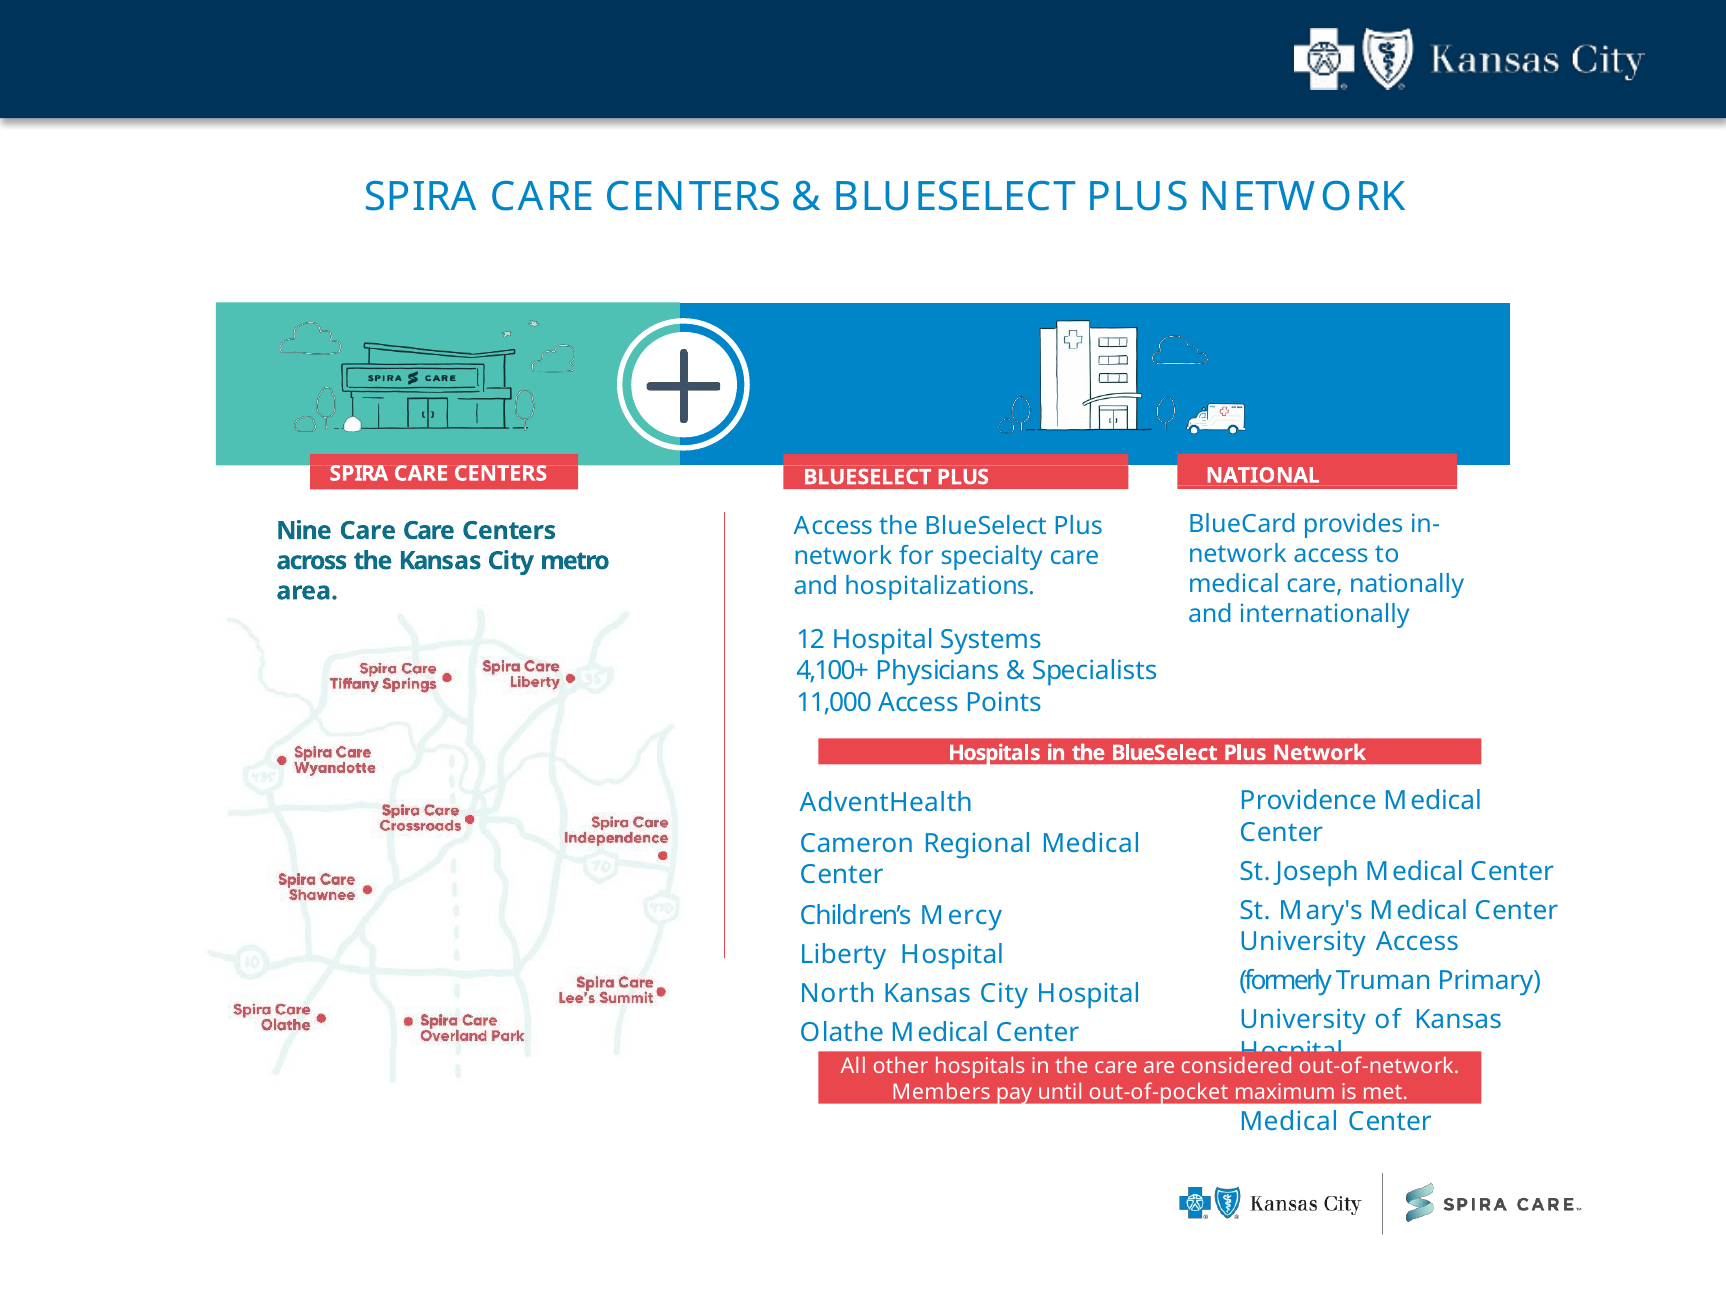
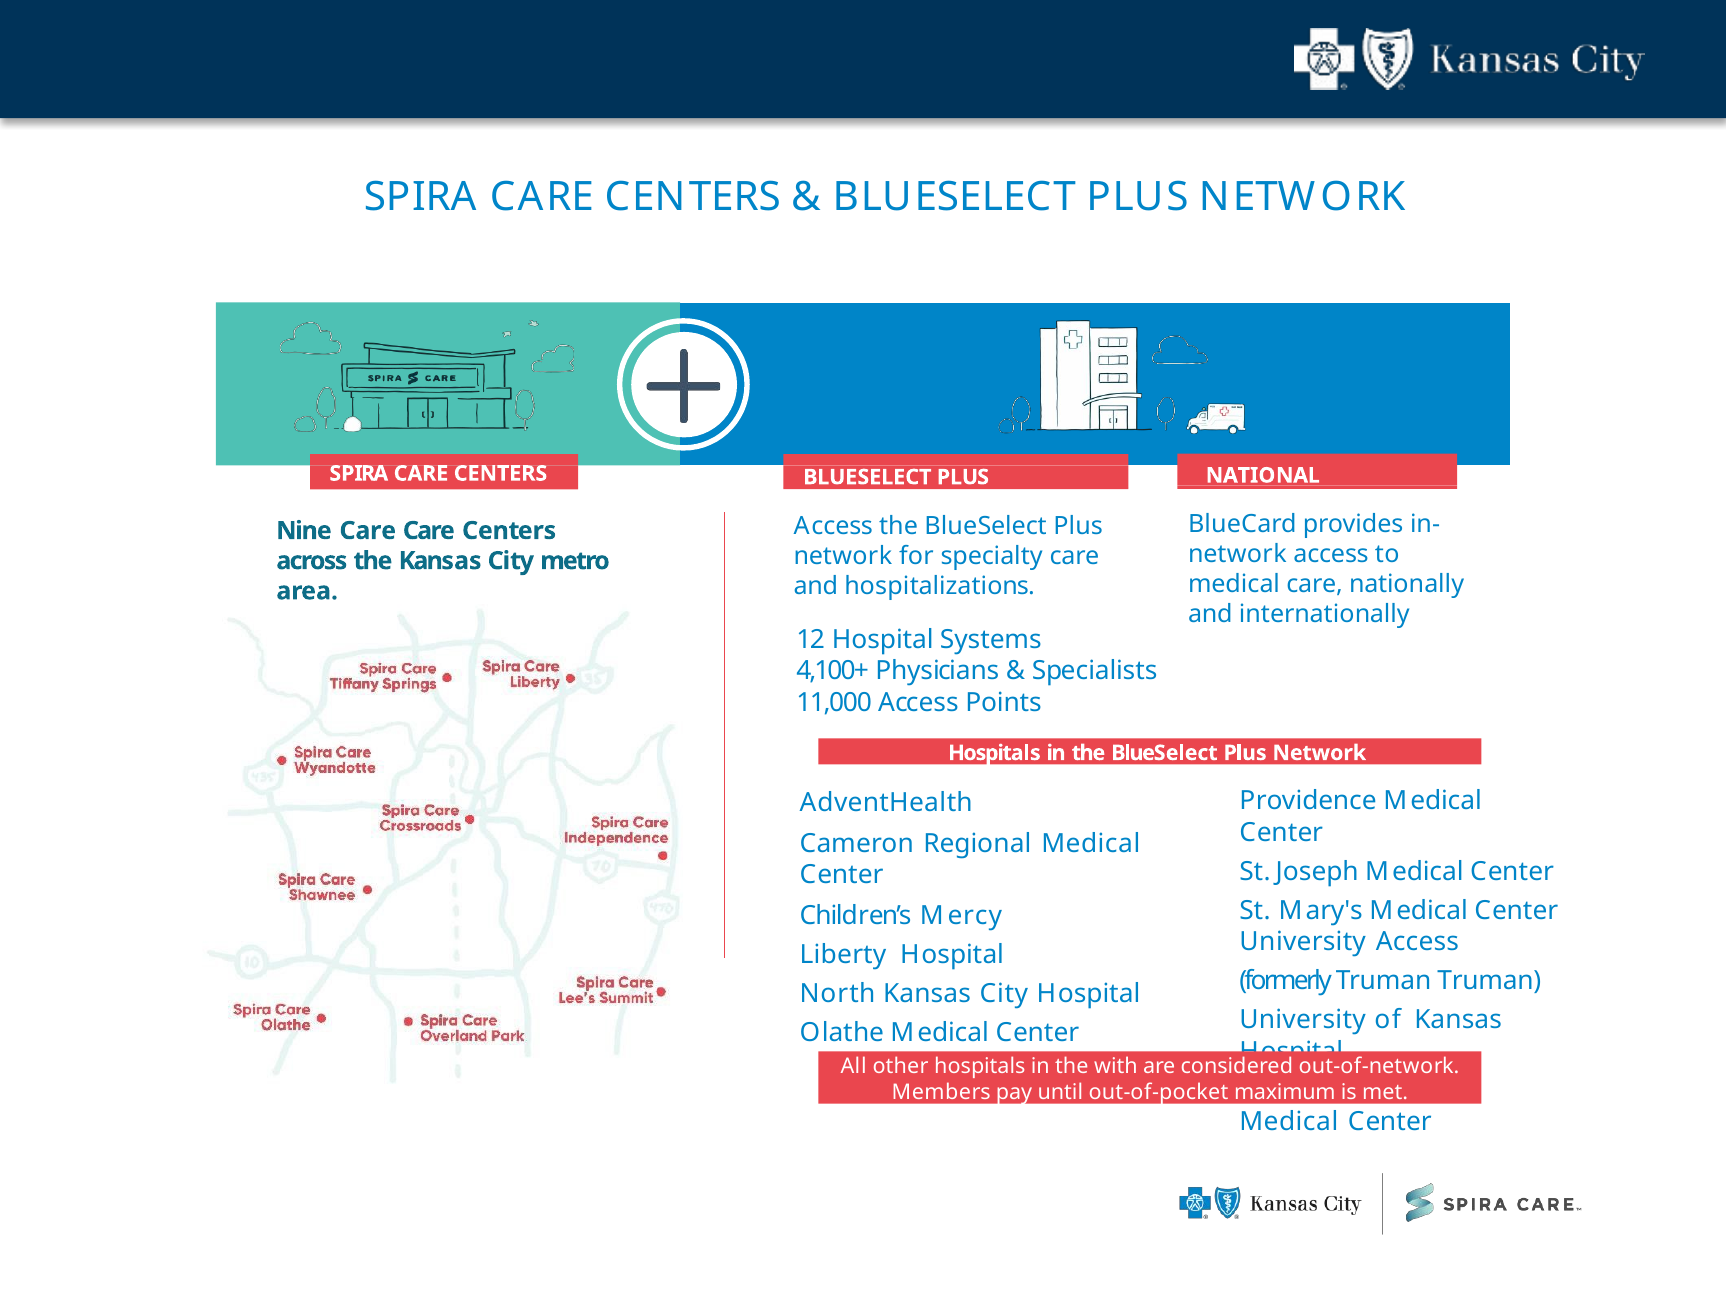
Truman Primary: Primary -> Truman
the care: care -> with
